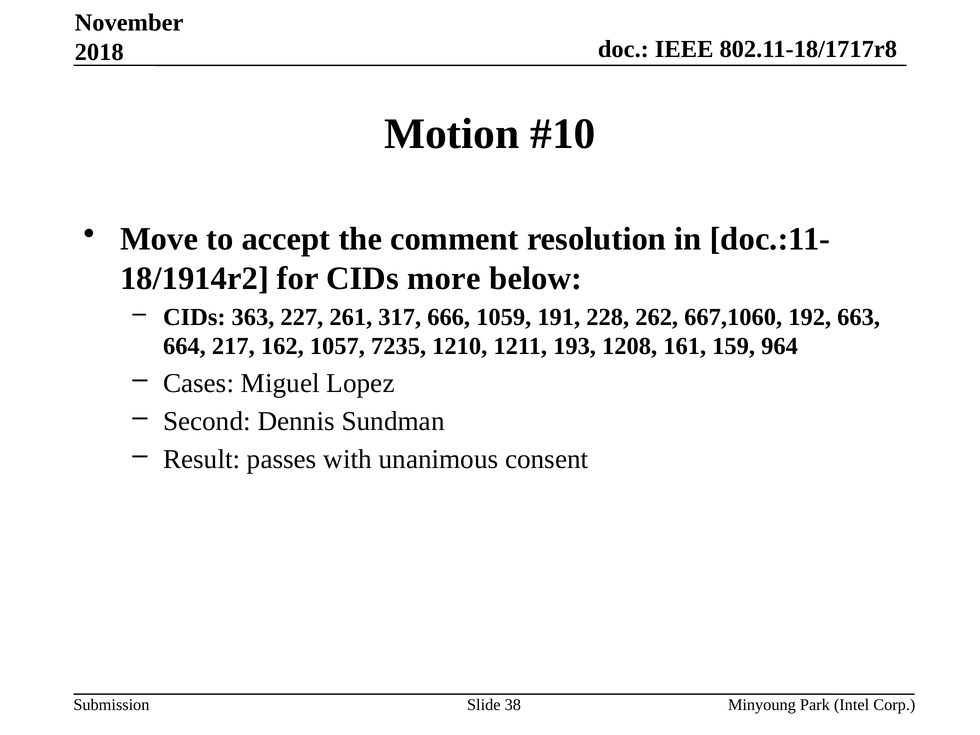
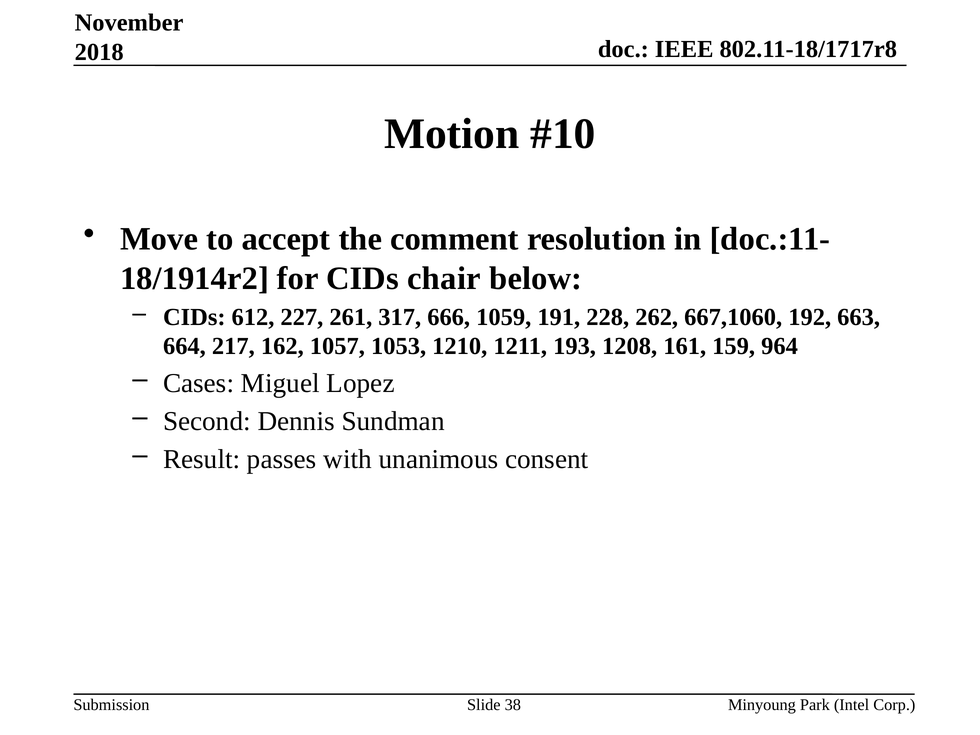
more: more -> chair
363: 363 -> 612
7235: 7235 -> 1053
